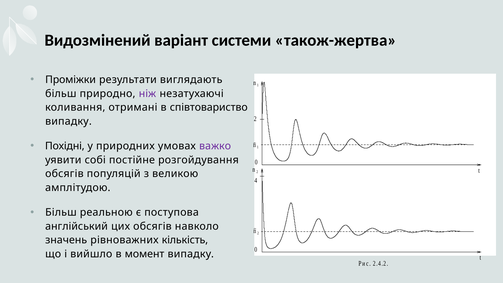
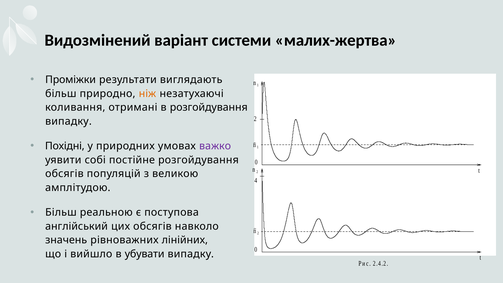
також-жертва: також-жертва -> малих-жертва
ніж colour: purple -> orange
в співтовариство: співтовариство -> розгойдування
кількість: кількість -> лінійних
момент: момент -> убувати
